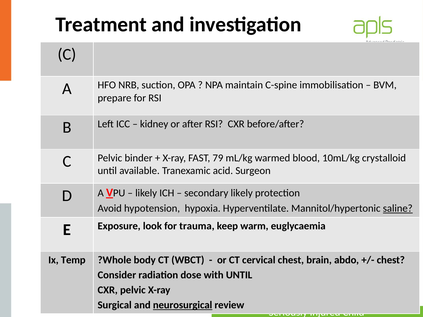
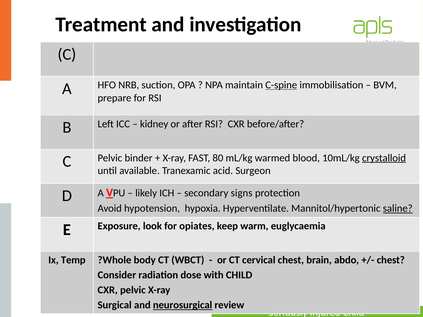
C-spine underline: none -> present
79: 79 -> 80
crystalloid underline: none -> present
secondary likely: likely -> signs
trauma: trauma -> opiates
with UNTIL: UNTIL -> CHILD
